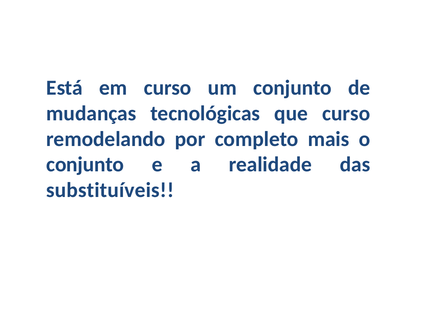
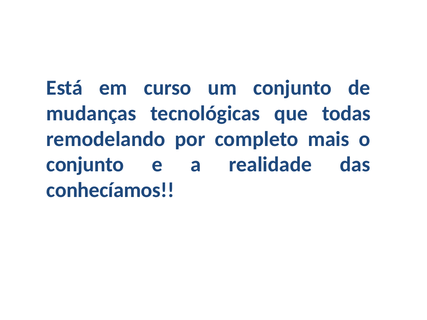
que curso: curso -> todas
substituíveis: substituíveis -> conhecíamos
